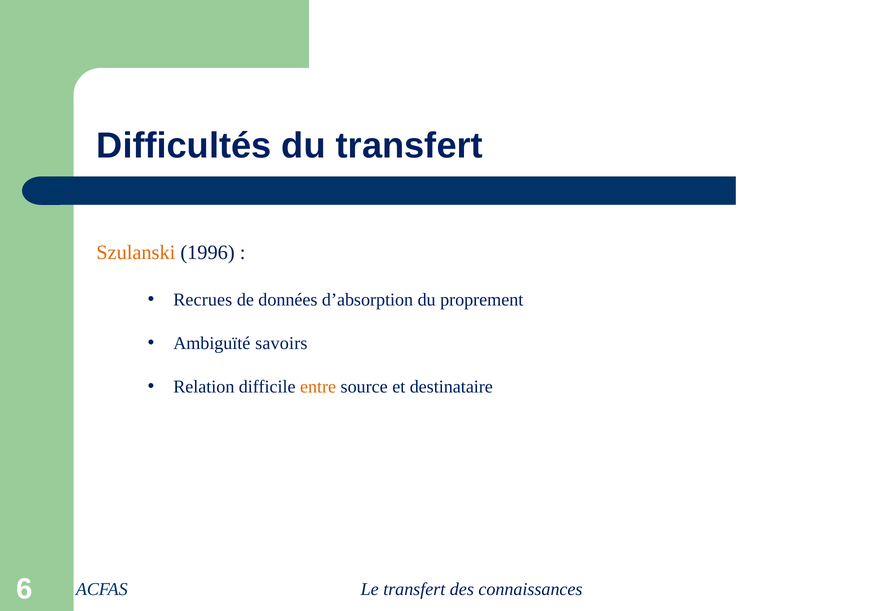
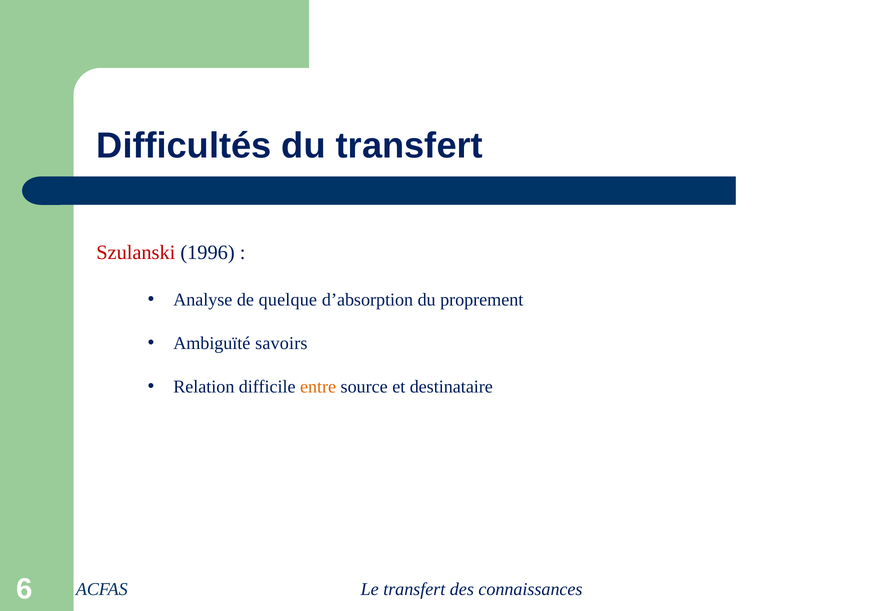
Szulanski colour: orange -> red
Recrues: Recrues -> Analyse
données: données -> quelque
